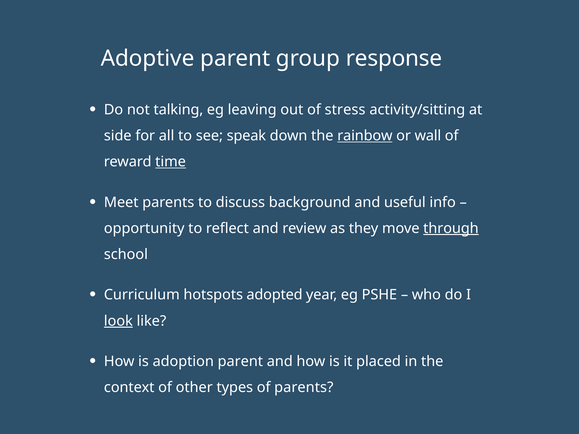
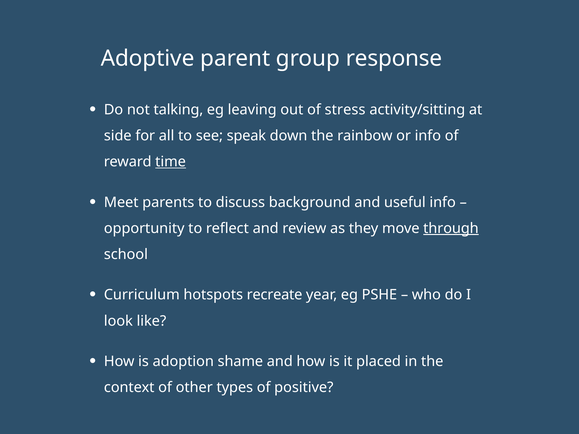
rainbow underline: present -> none
or wall: wall -> info
adopted: adopted -> recreate
look underline: present -> none
adoption parent: parent -> shame
of parents: parents -> positive
